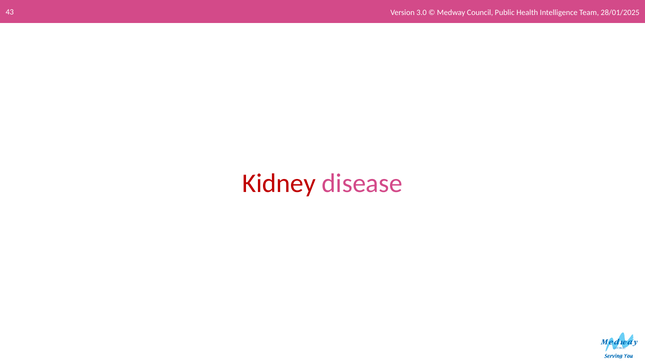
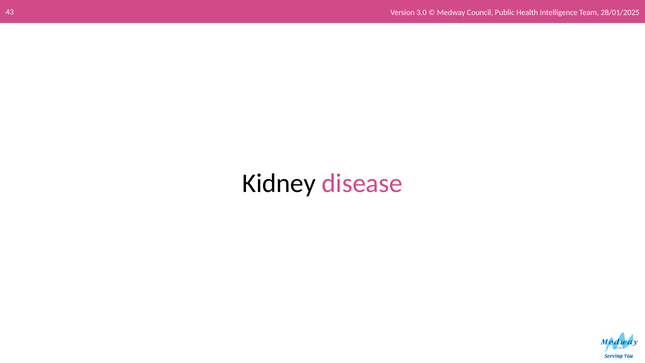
Kidney colour: red -> black
